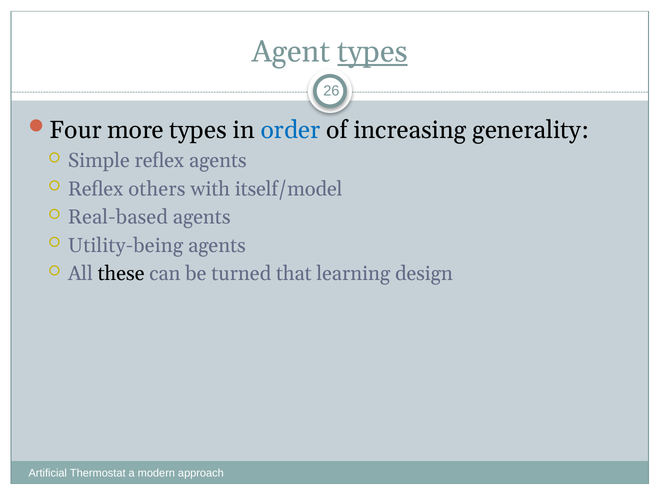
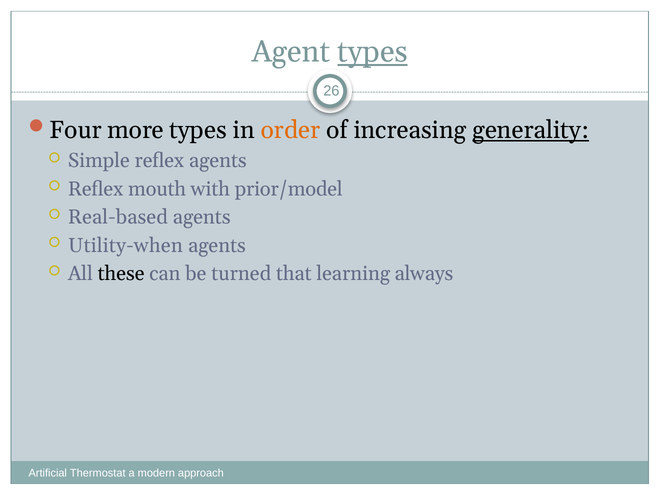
order colour: blue -> orange
generality underline: none -> present
others: others -> mouth
itself/model: itself/model -> prior/model
Utility-being: Utility-being -> Utility-when
design: design -> always
